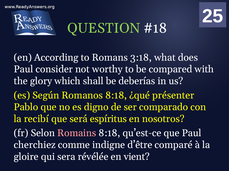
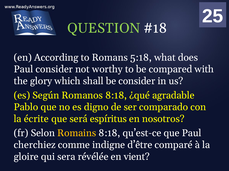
3:18: 3:18 -> 5:18
be deberías: deberías -> consider
présenter: présenter -> agradable
recibí: recibí -> écrite
Romains colour: pink -> yellow
